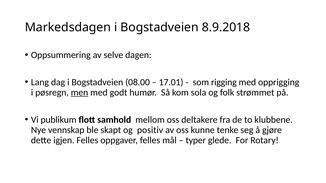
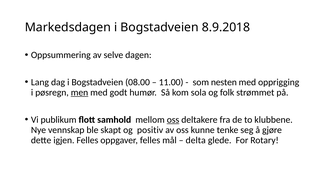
17.01: 17.01 -> 11.00
rigging: rigging -> nesten
oss at (173, 120) underline: none -> present
typer: typer -> delta
